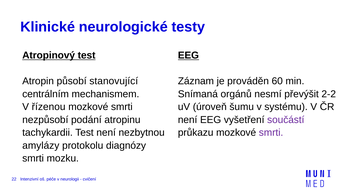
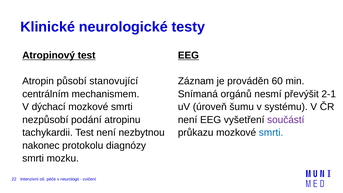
2-2: 2-2 -> 2-1
řízenou: řízenou -> dýchací
smrti at (271, 133) colour: purple -> blue
amylázy: amylázy -> nakonec
